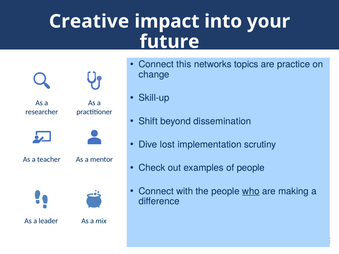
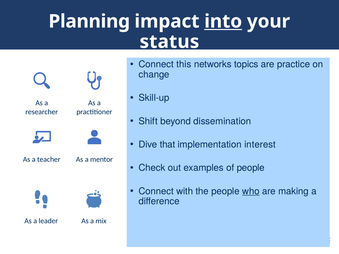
Creative: Creative -> Planning
into underline: none -> present
future: future -> status
lost: lost -> that
scrutiny: scrutiny -> interest
